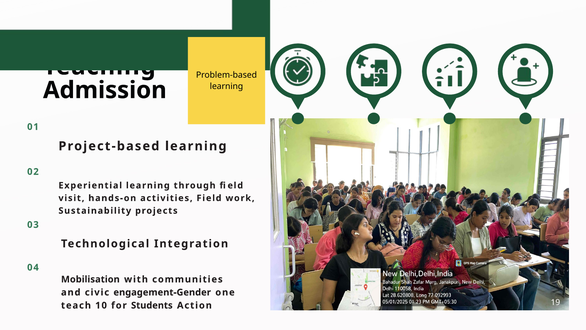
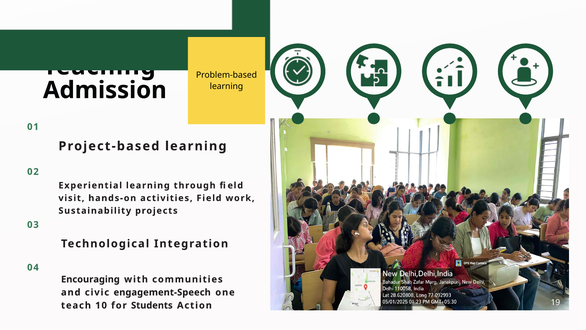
Mobilisation: Mobilisation -> Encouraging
engagement-Gender: engagement-Gender -> engagement-Speech
